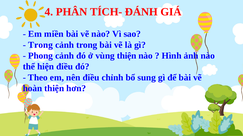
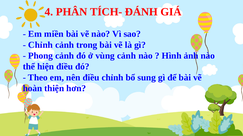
Trong at (40, 45): Trong -> Chỉnh
vùng thiện: thiện -> cảnh
